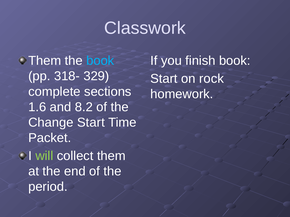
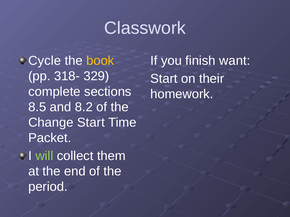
Them at (45, 61): Them -> Cycle
book at (100, 61) colour: light blue -> yellow
finish book: book -> want
rock: rock -> their
1.6: 1.6 -> 8.5
